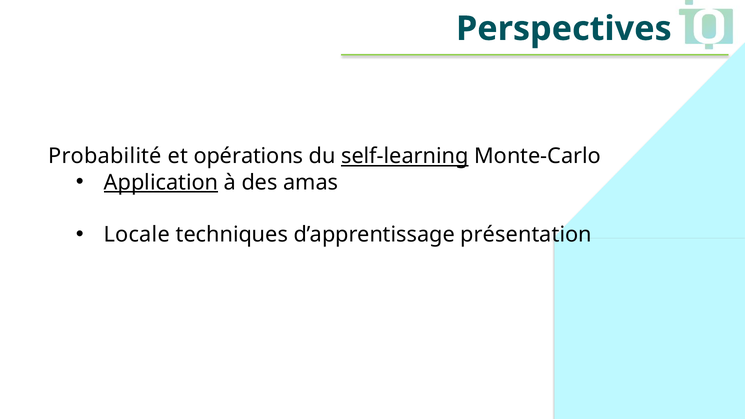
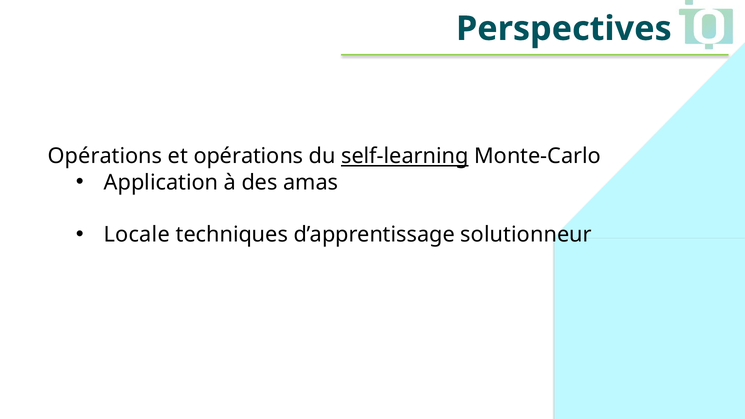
Probabilité at (105, 156): Probabilité -> Opérations
Application underline: present -> none
présentation: présentation -> solutionneur
